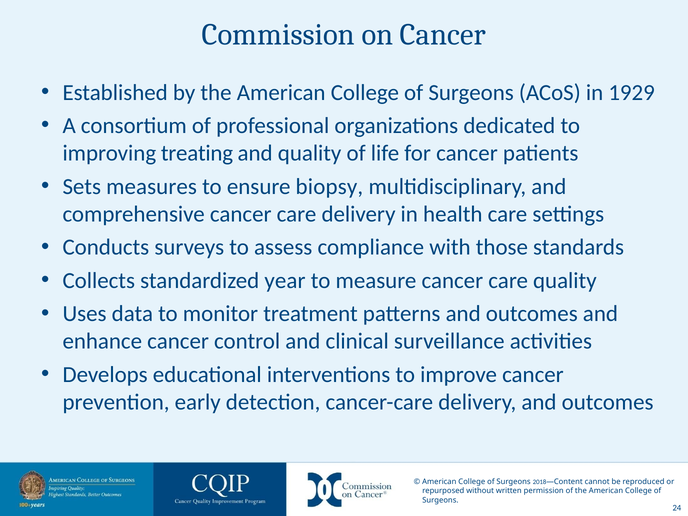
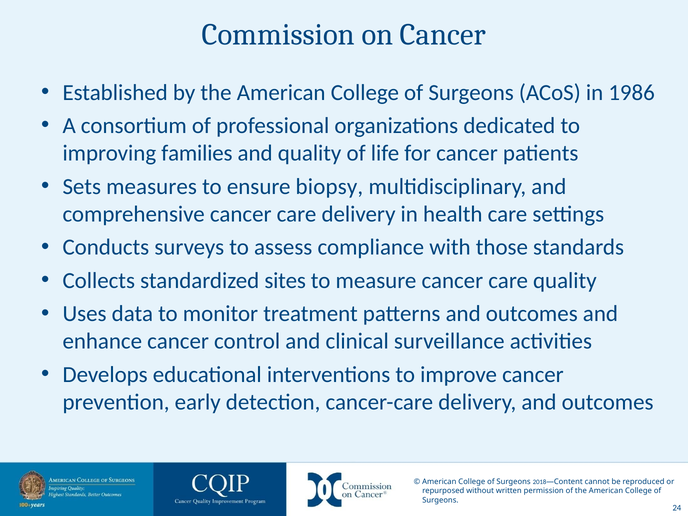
1929: 1929 -> 1986
treating: treating -> families
year: year -> sites
